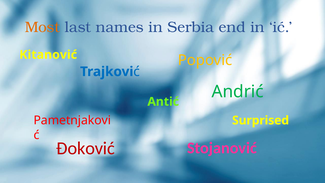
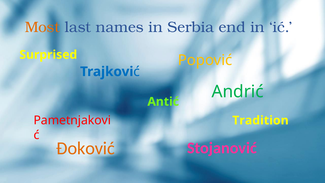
Kitanović: Kitanović -> Surprised
Surprised: Surprised -> Tradition
Đoković colour: red -> orange
